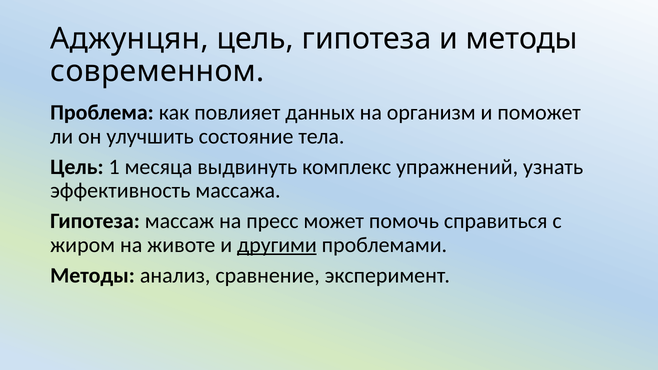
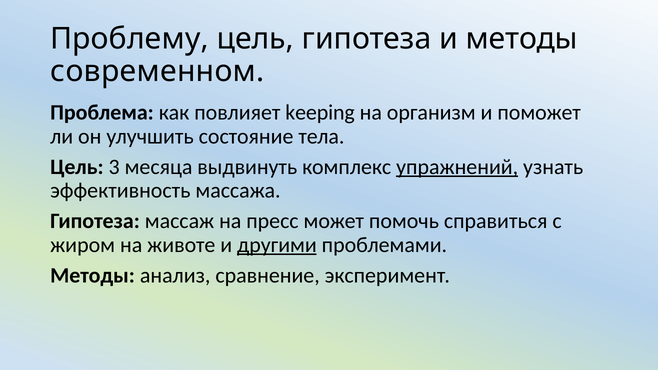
Аджунцян: Аджунцян -> Проблему
данных: данных -> keeping
1: 1 -> 3
упражнений underline: none -> present
